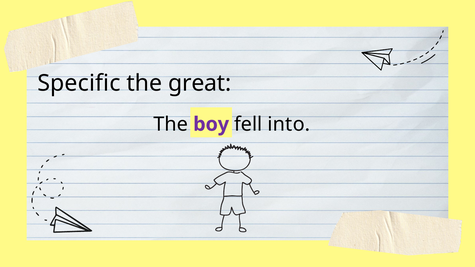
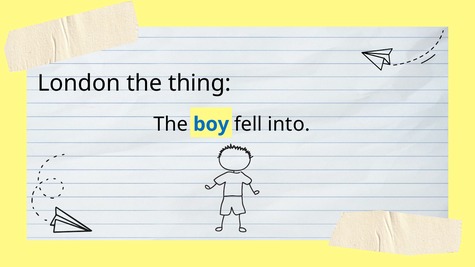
Specific: Specific -> London
great: great -> thing
boy colour: purple -> blue
